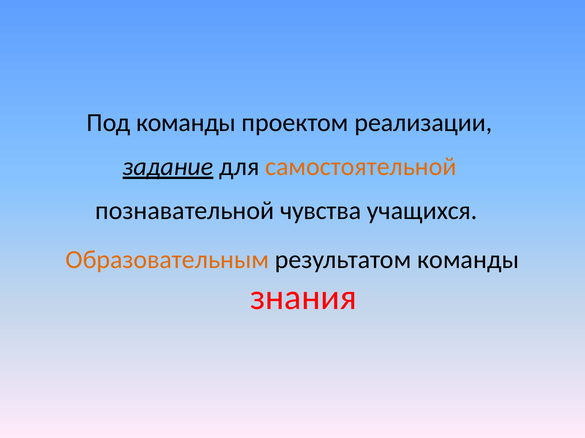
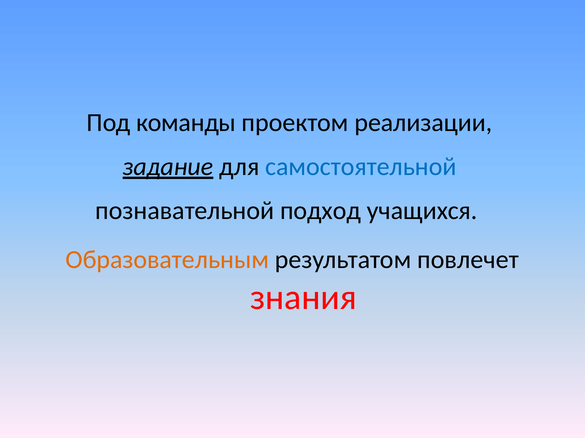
самостоятельной colour: orange -> blue
чувства: чувства -> подход
результатом команды: команды -> повлечет
